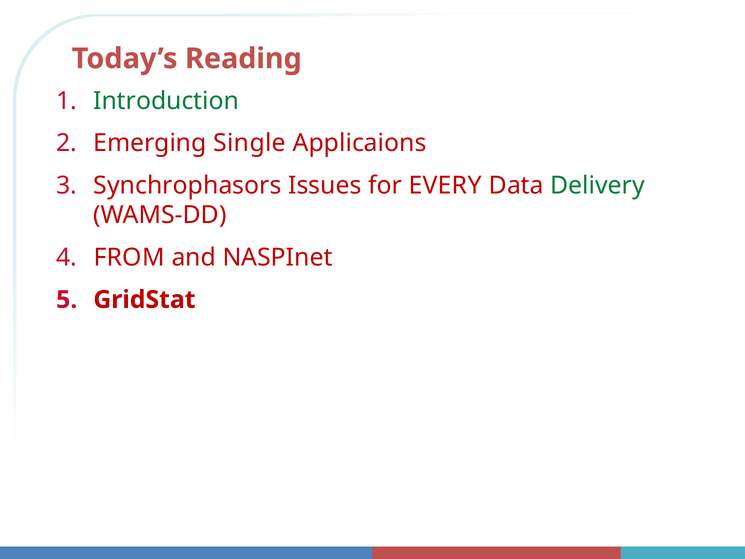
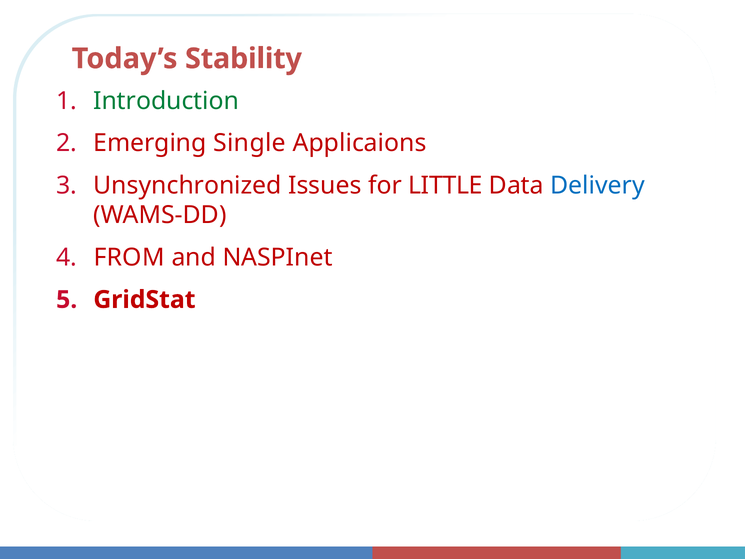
Reading: Reading -> Stability
Synchrophasors: Synchrophasors -> Unsynchronized
EVERY: EVERY -> LITTLE
Delivery colour: green -> blue
